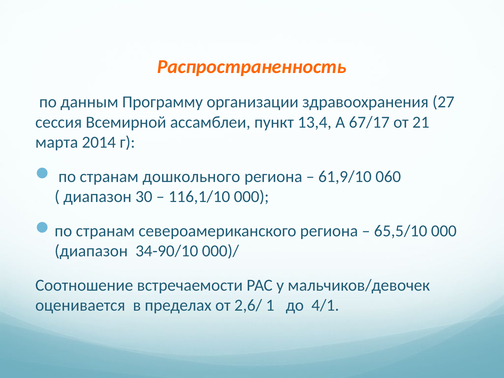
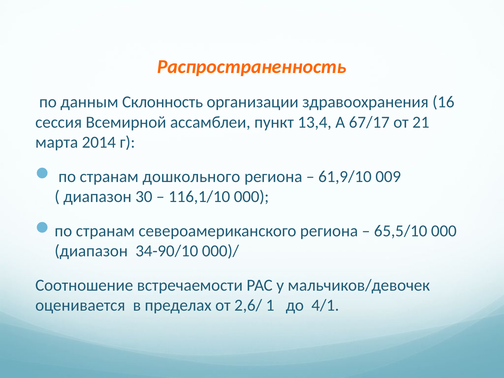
Программу: Программу -> Склонность
27: 27 -> 16
060: 060 -> 009
